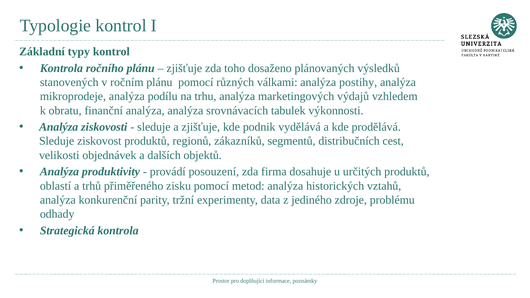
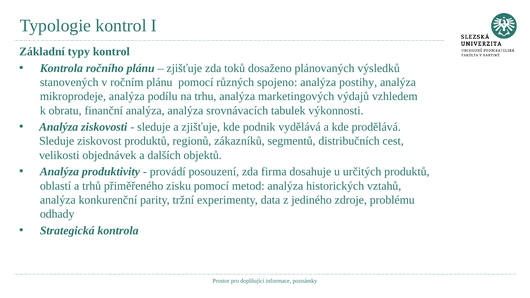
toho: toho -> toků
válkami: válkami -> spojeno
